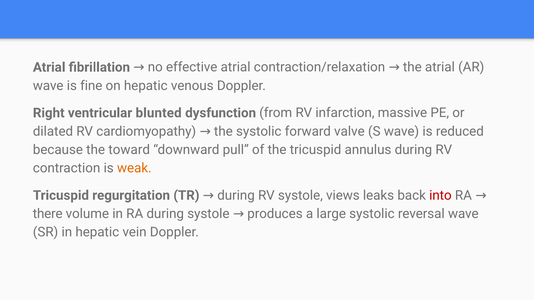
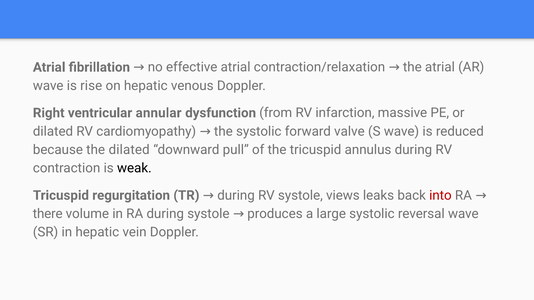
fine: fine -> rise
blunted: blunted -> annular
the toward: toward -> dilated
weak colour: orange -> black
